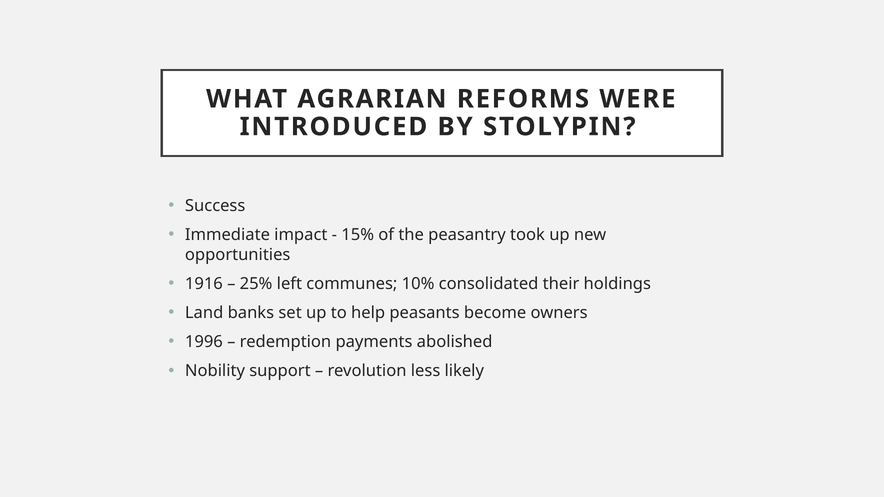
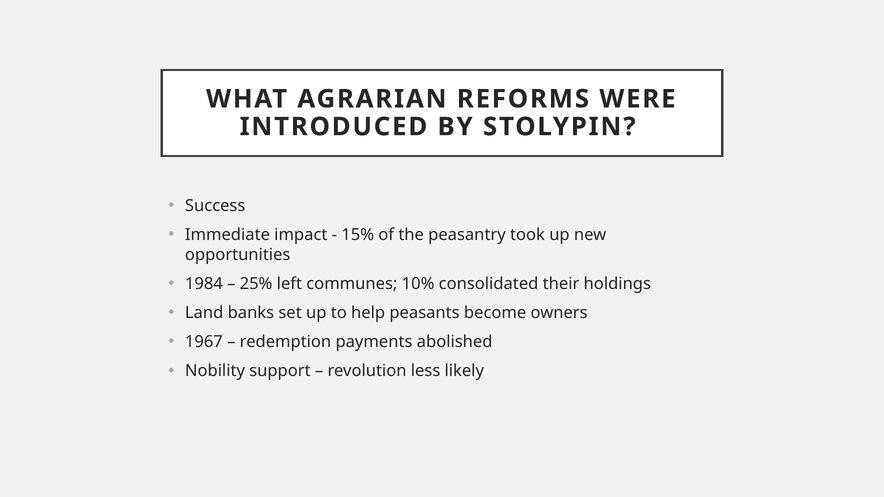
1916: 1916 -> 1984
1996: 1996 -> 1967
